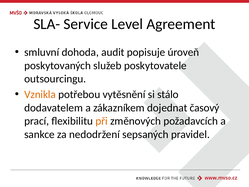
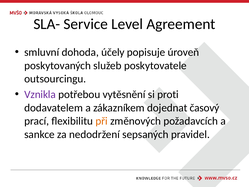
audit: audit -> účely
Vznikla colour: orange -> purple
stálo: stálo -> proti
